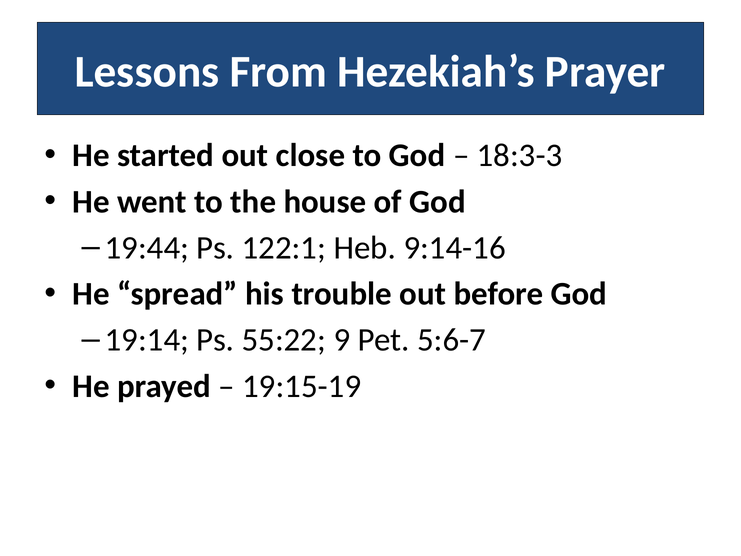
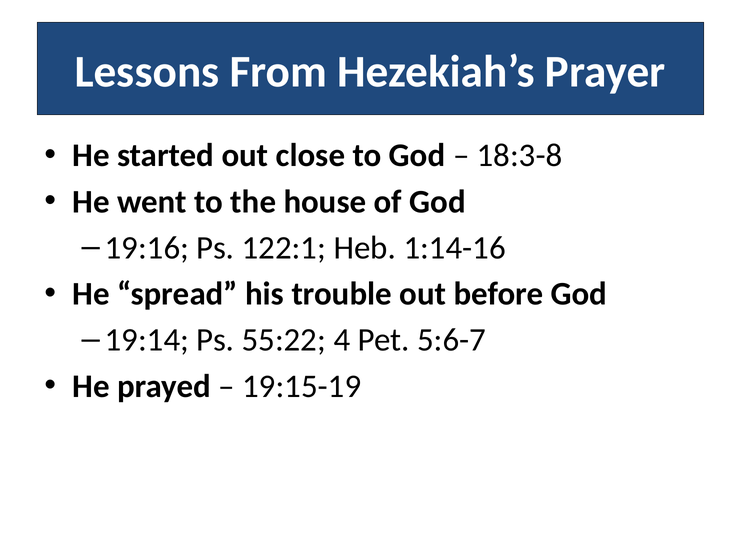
18:3-3: 18:3-3 -> 18:3-8
19:44: 19:44 -> 19:16
9:14-16: 9:14-16 -> 1:14-16
9: 9 -> 4
